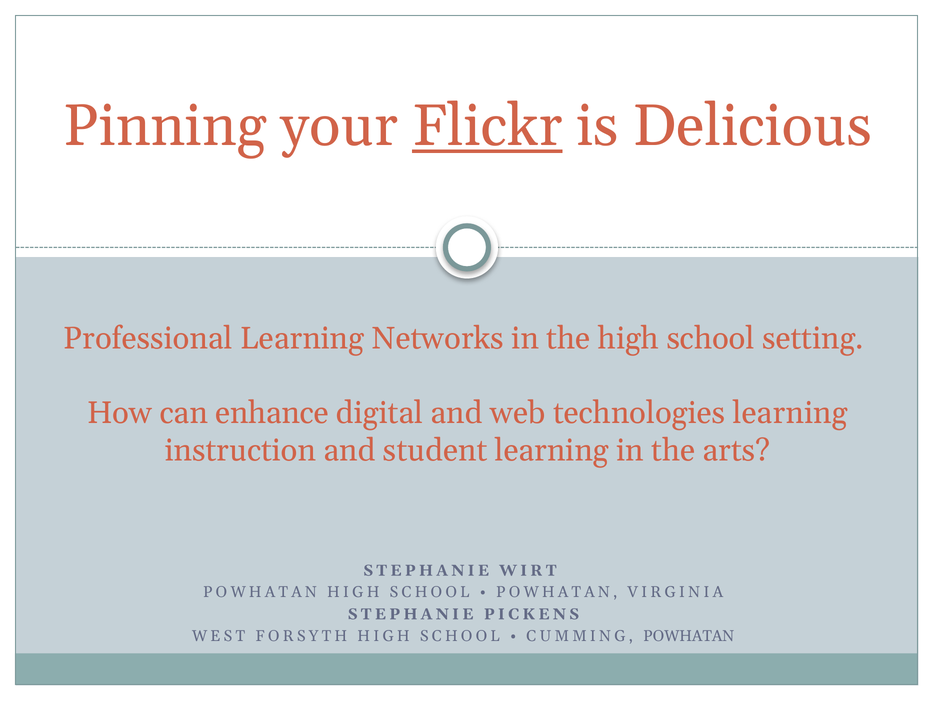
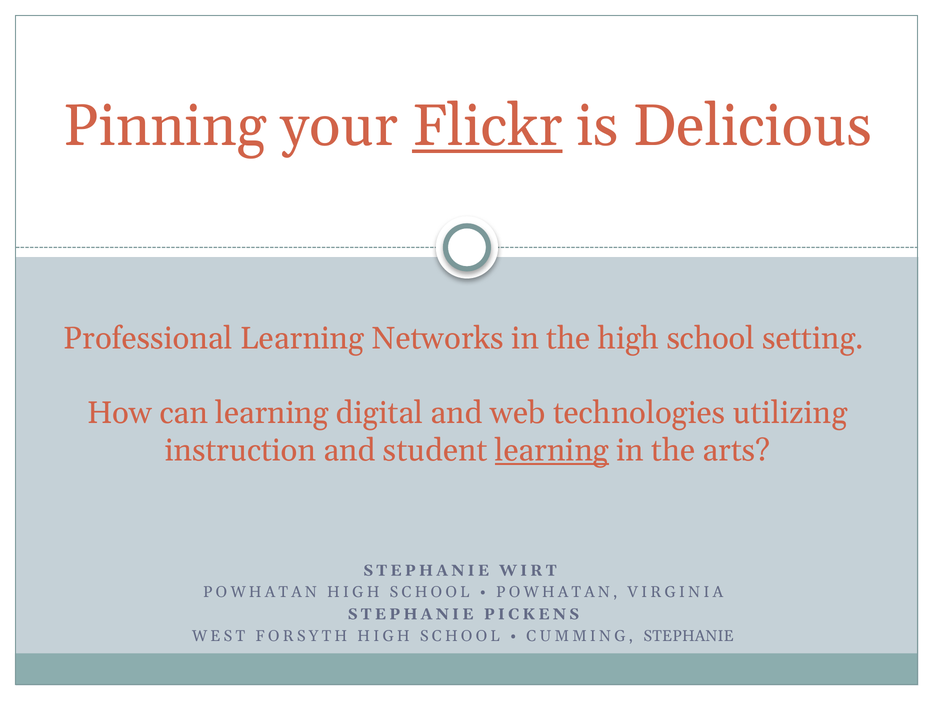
can enhance: enhance -> learning
technologies learning: learning -> utilizing
learning at (552, 450) underline: none -> present
CUMMING POWHATAN: POWHATAN -> STEPHANIE
